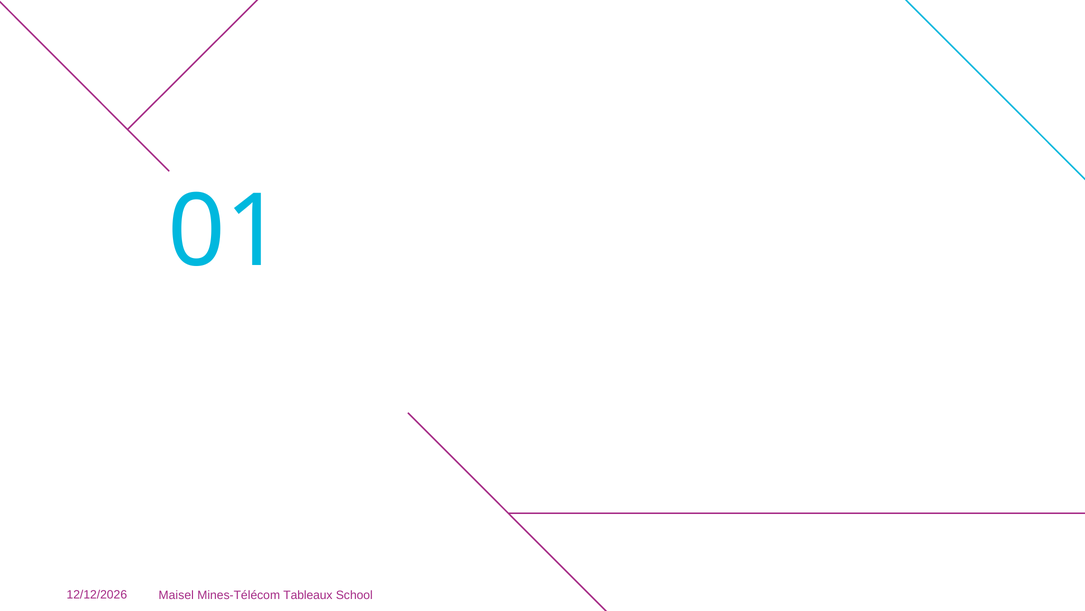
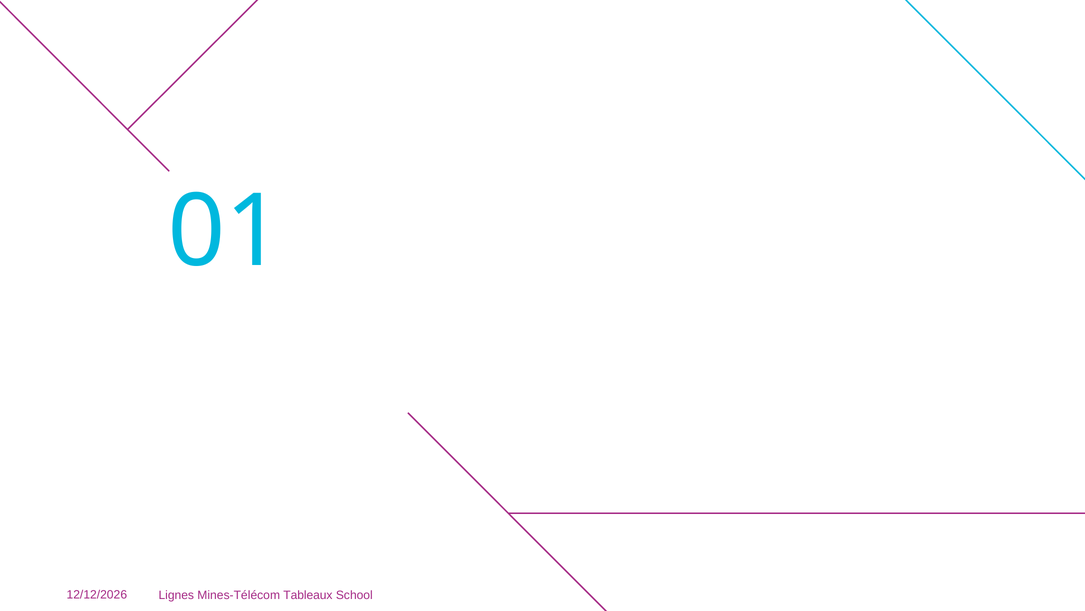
Maisel: Maisel -> Lignes
